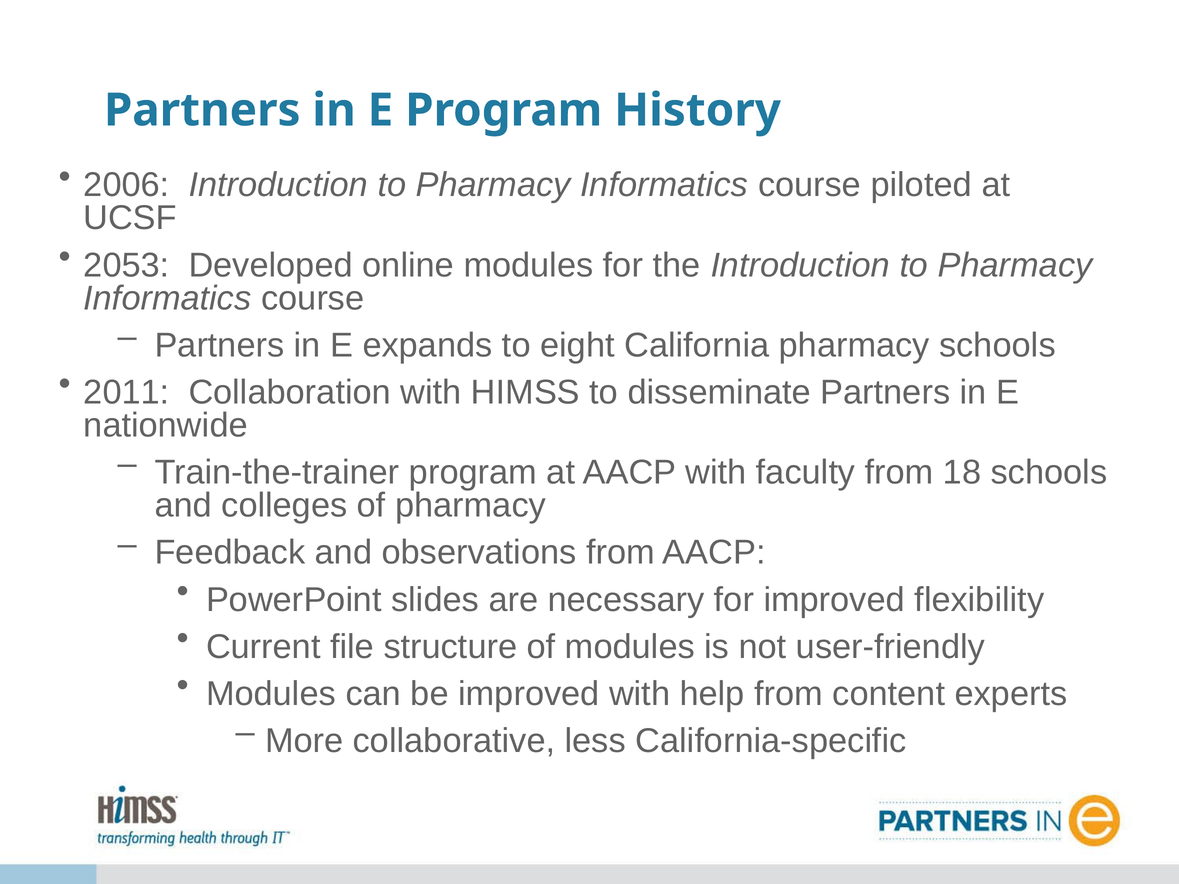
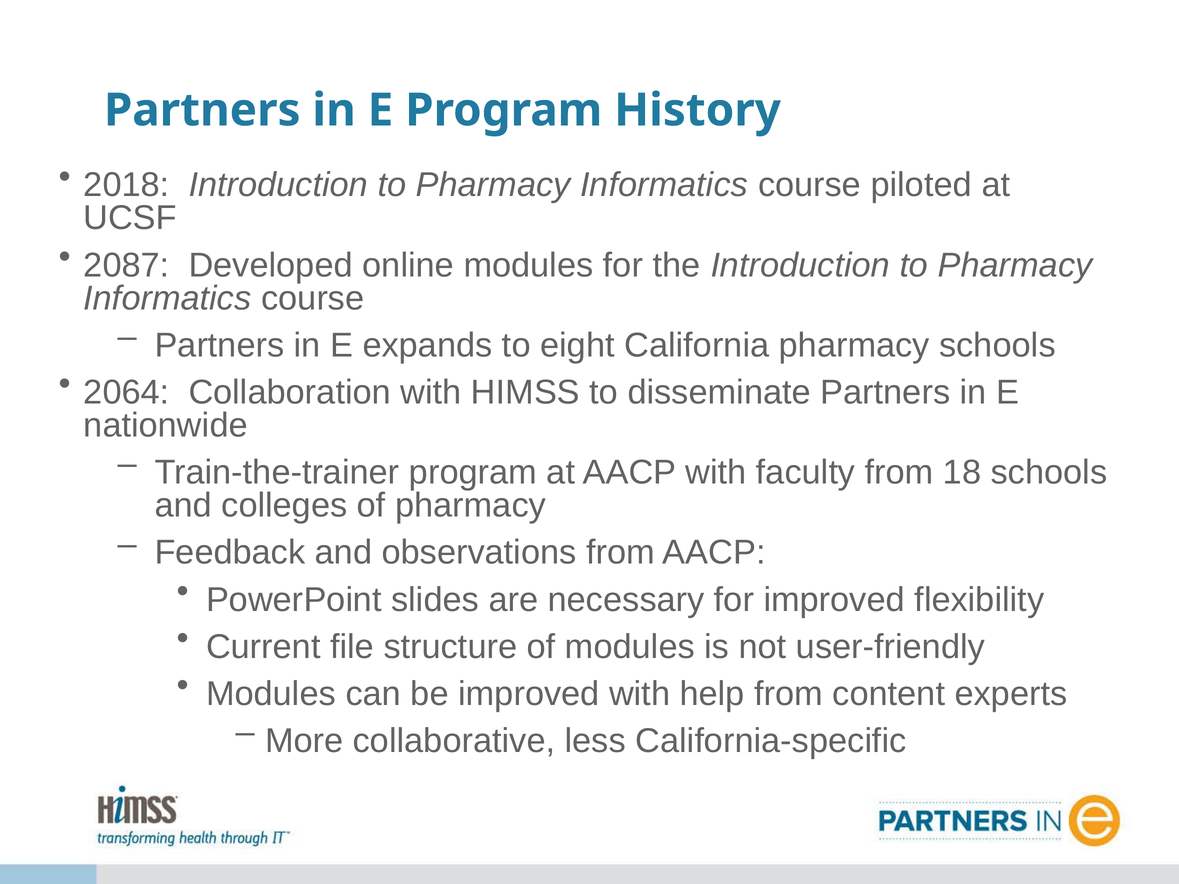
2006: 2006 -> 2018
2053: 2053 -> 2087
2011: 2011 -> 2064
